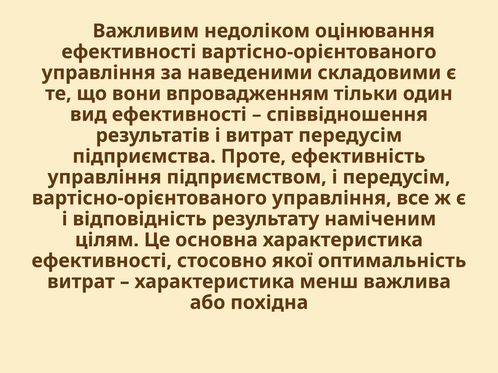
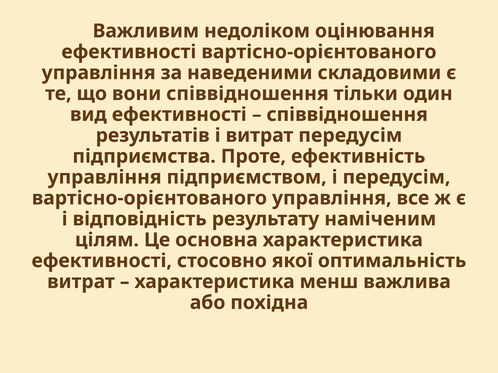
вони впровадженням: впровадженням -> співвідношення
